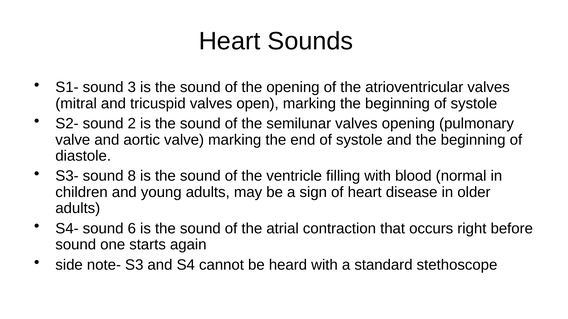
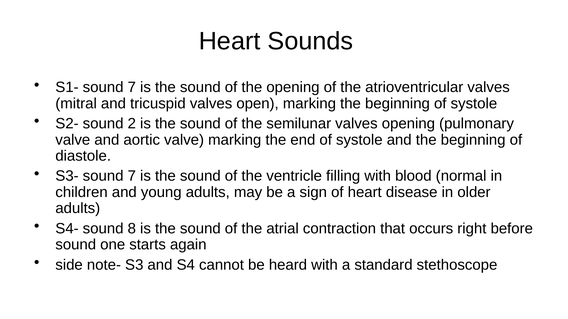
S1- sound 3: 3 -> 7
S3- sound 8: 8 -> 7
6: 6 -> 8
